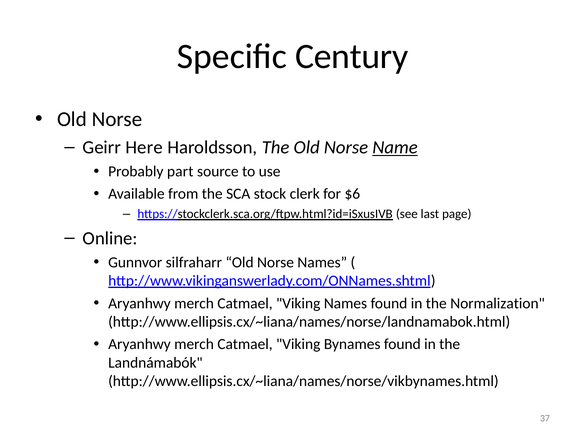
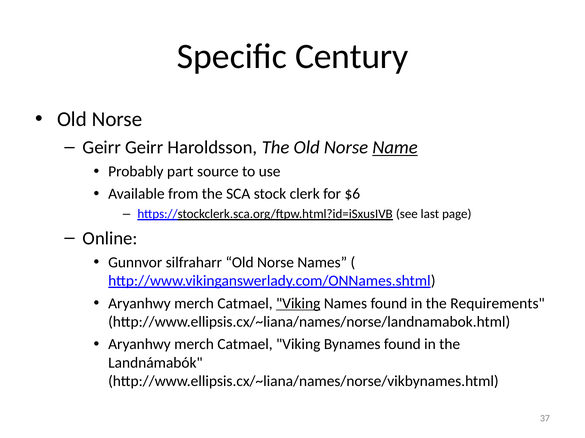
Geirr Here: Here -> Geirr
Viking at (298, 304) underline: none -> present
Normalization: Normalization -> Requirements
